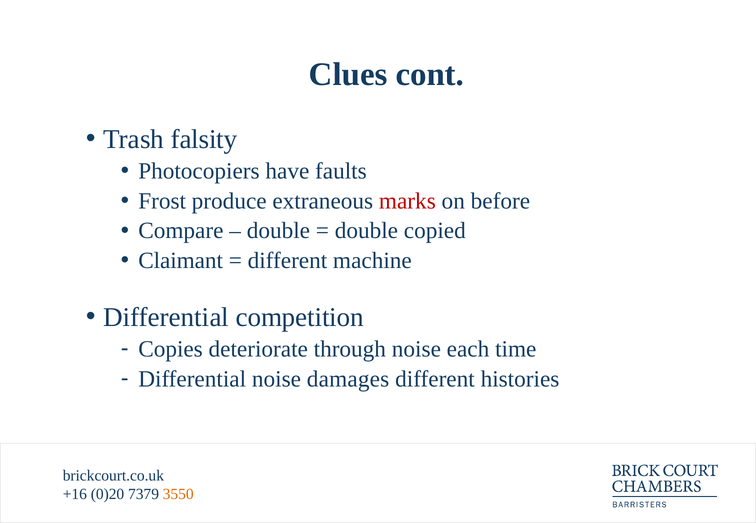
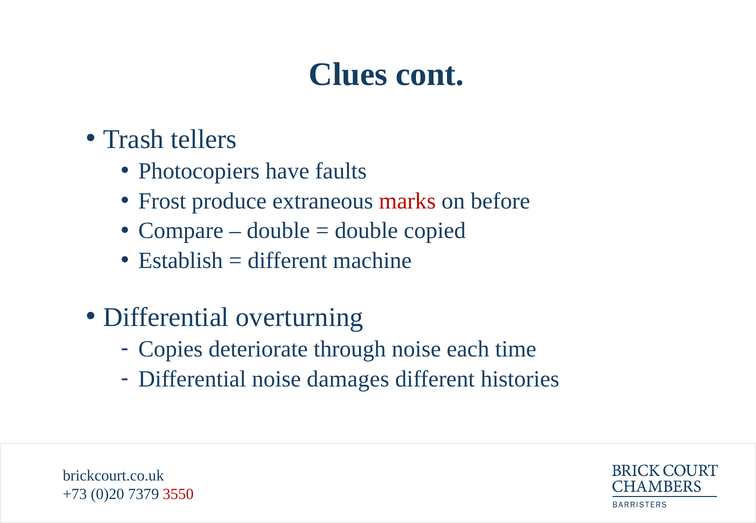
falsity: falsity -> tellers
Claimant: Claimant -> Establish
competition: competition -> overturning
+16: +16 -> +73
3550 colour: orange -> red
